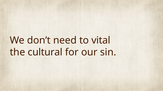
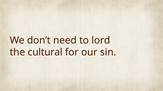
vital: vital -> lord
